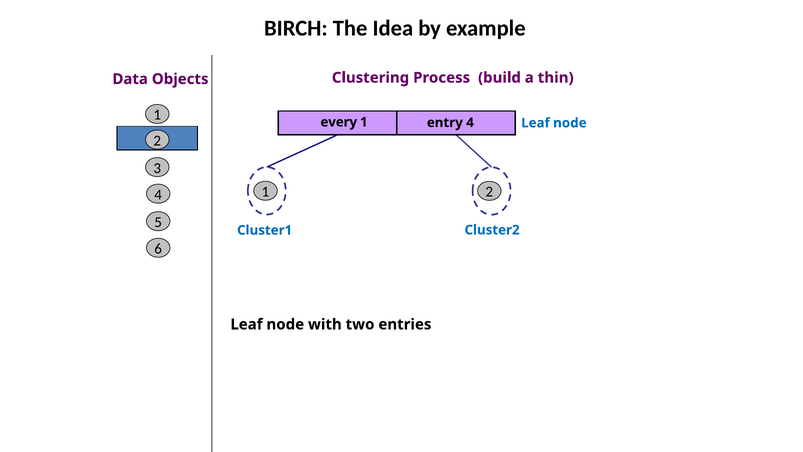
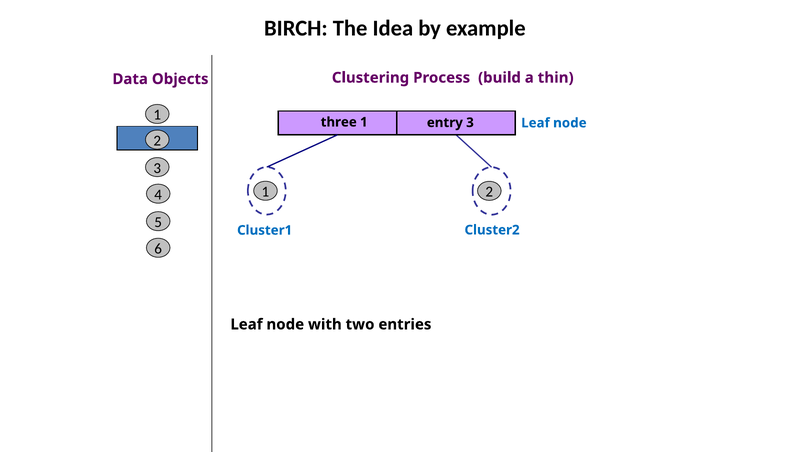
every: every -> three
entry 4: 4 -> 3
